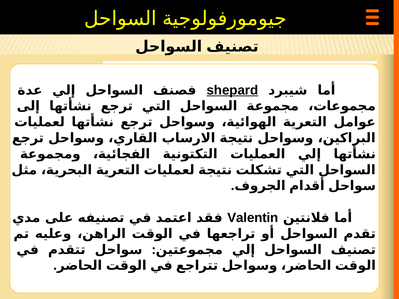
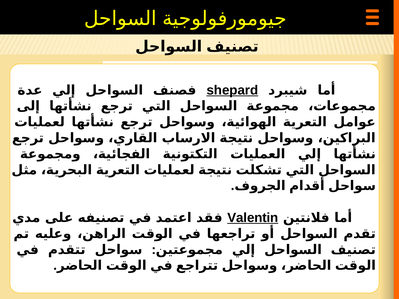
Valentin underline: none -> present
